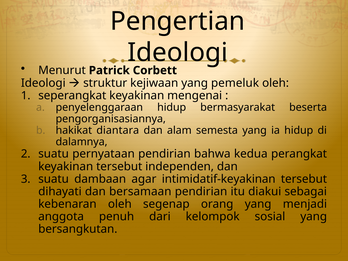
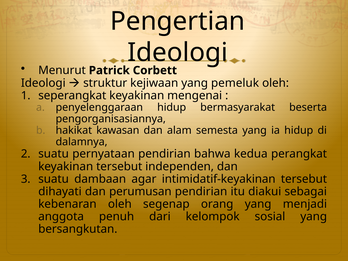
diantara: diantara -> kawasan
bersamaan: bersamaan -> perumusan
